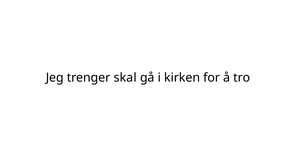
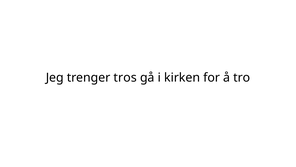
skal: skal -> tros
